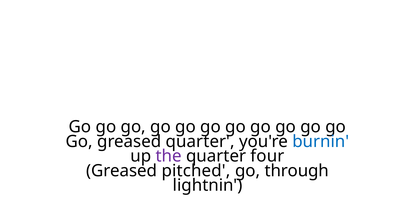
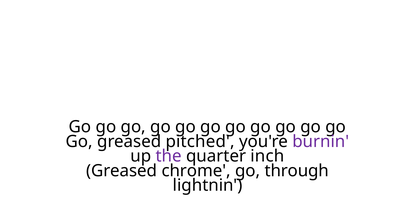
greased quarter: quarter -> pitched
burnin colour: blue -> purple
four: four -> inch
pitched: pitched -> chrome
